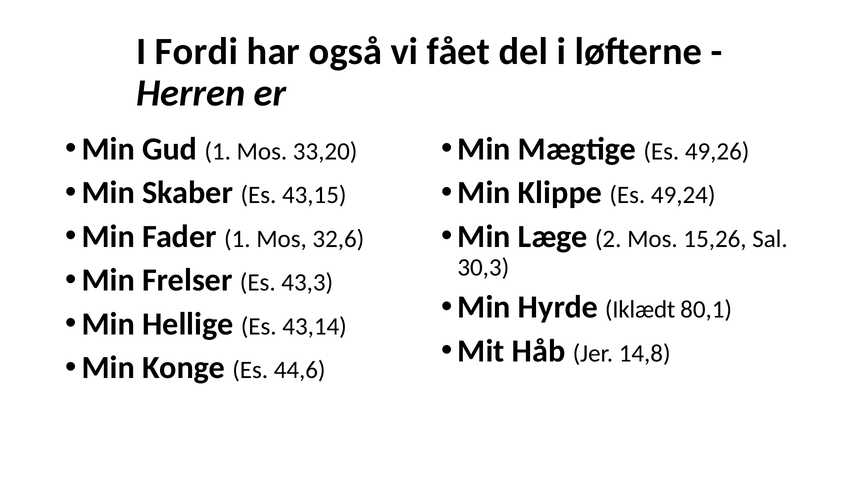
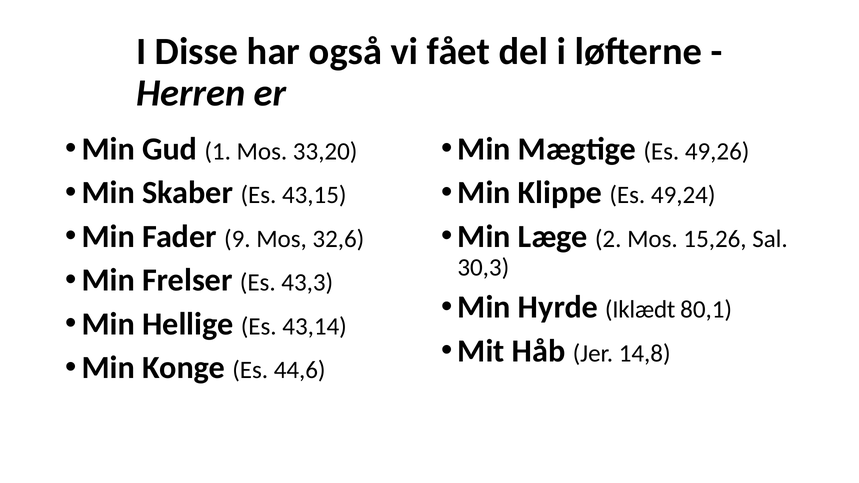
Fordi: Fordi -> Disse
Fader 1: 1 -> 9
